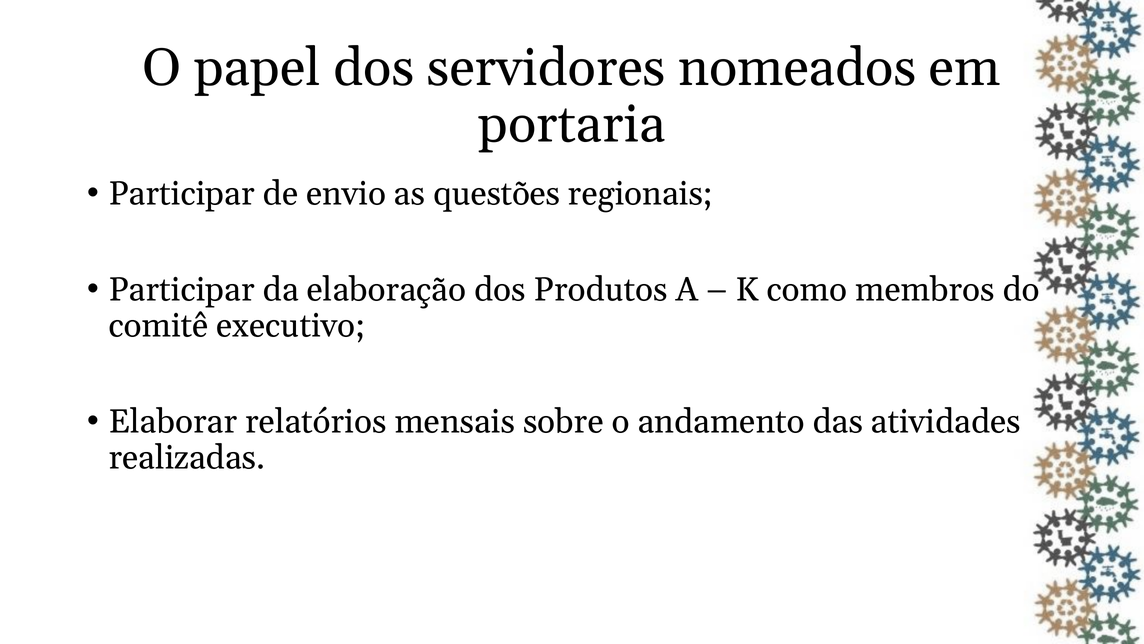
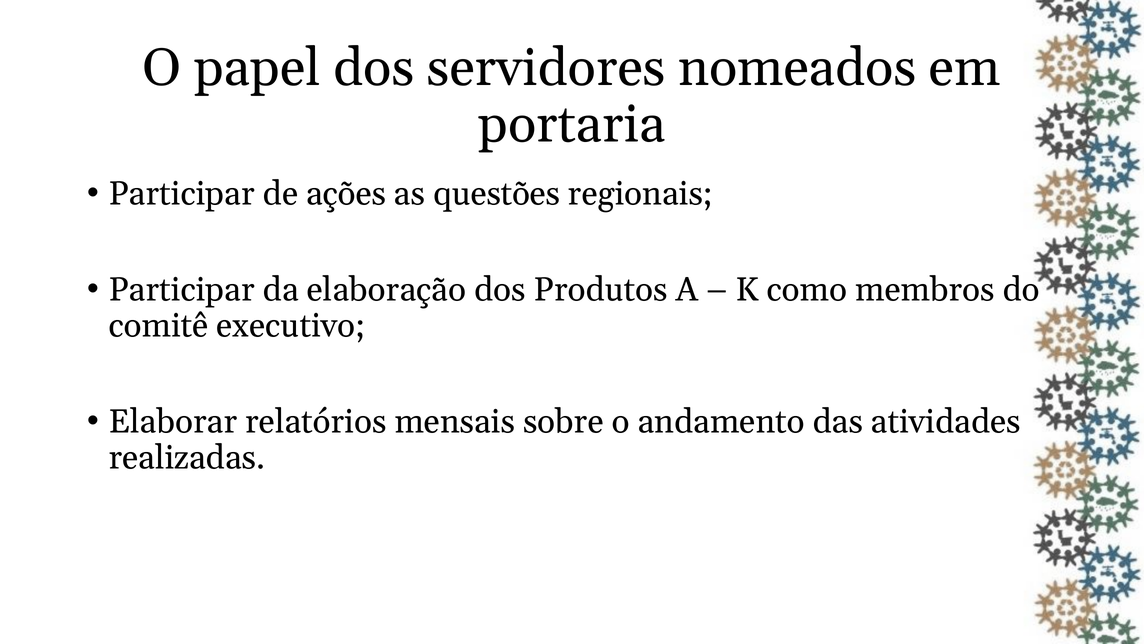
envio: envio -> ações
